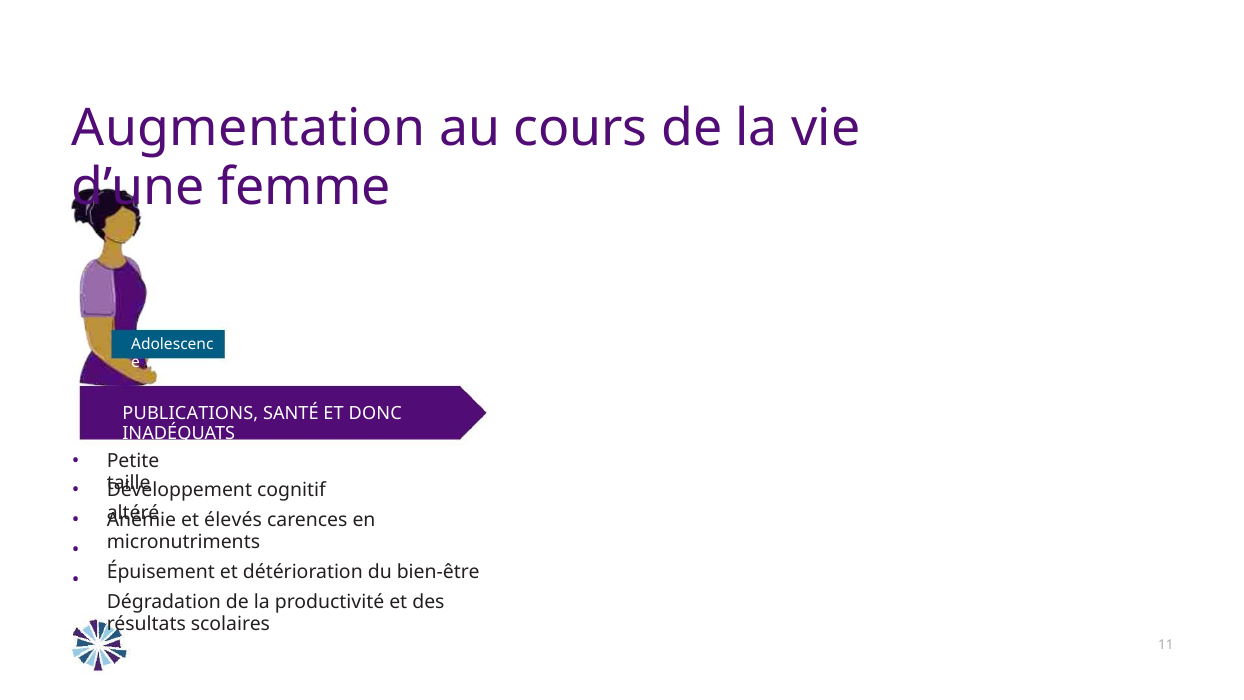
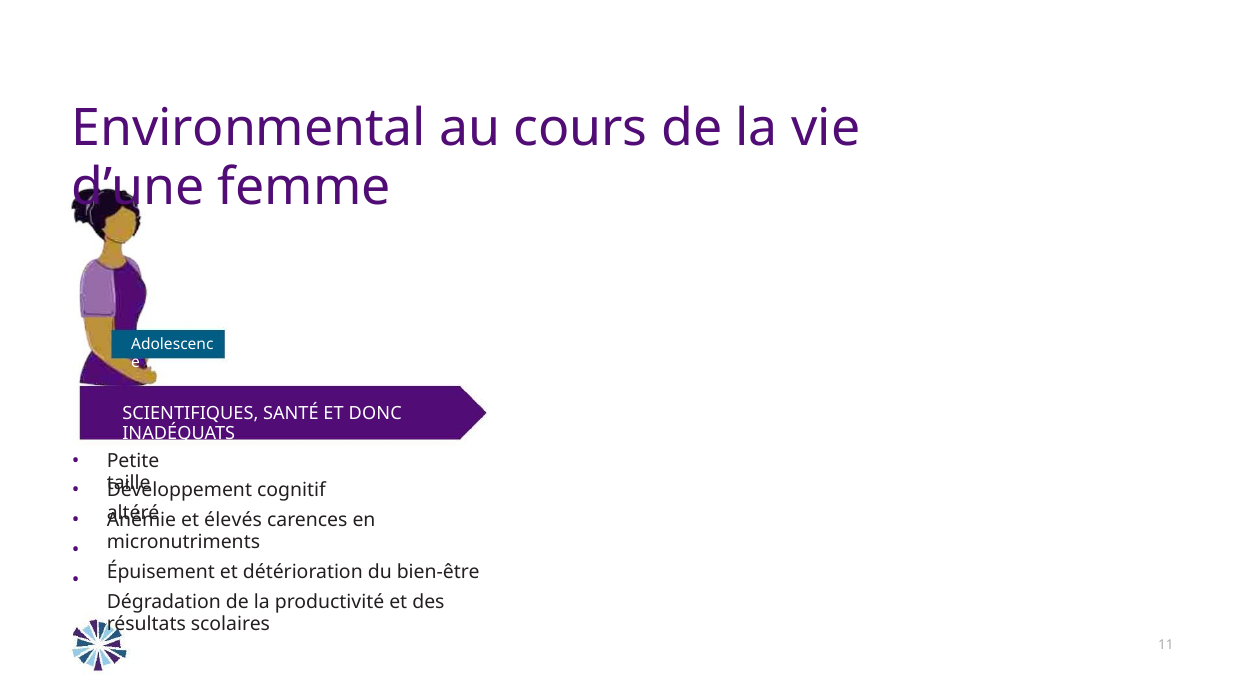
Augmentation: Augmentation -> Environmental
PUBLICATIONS: PUBLICATIONS -> SCIENTIFIQUES
